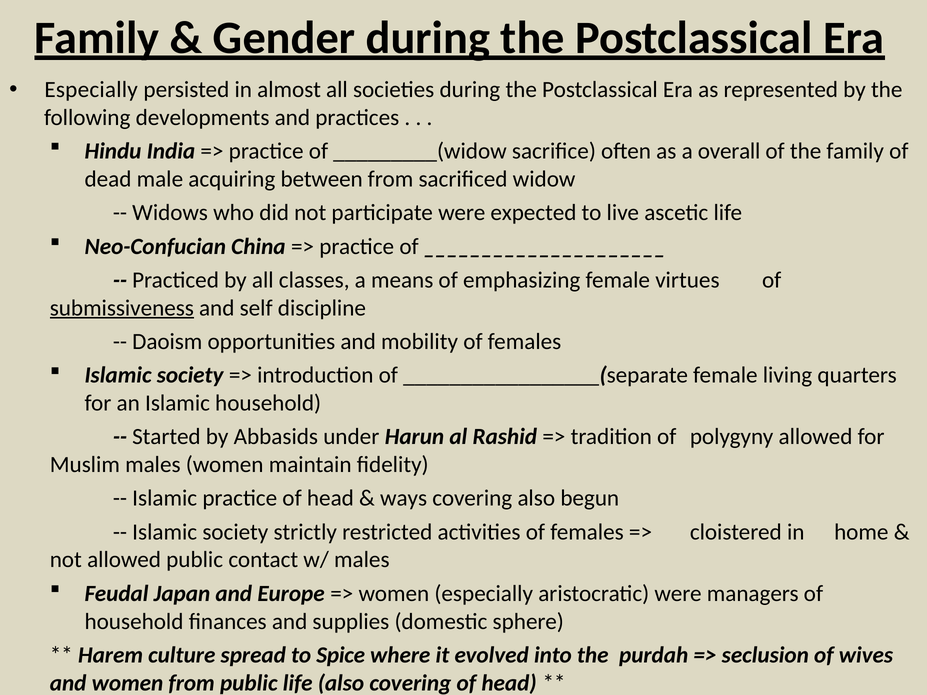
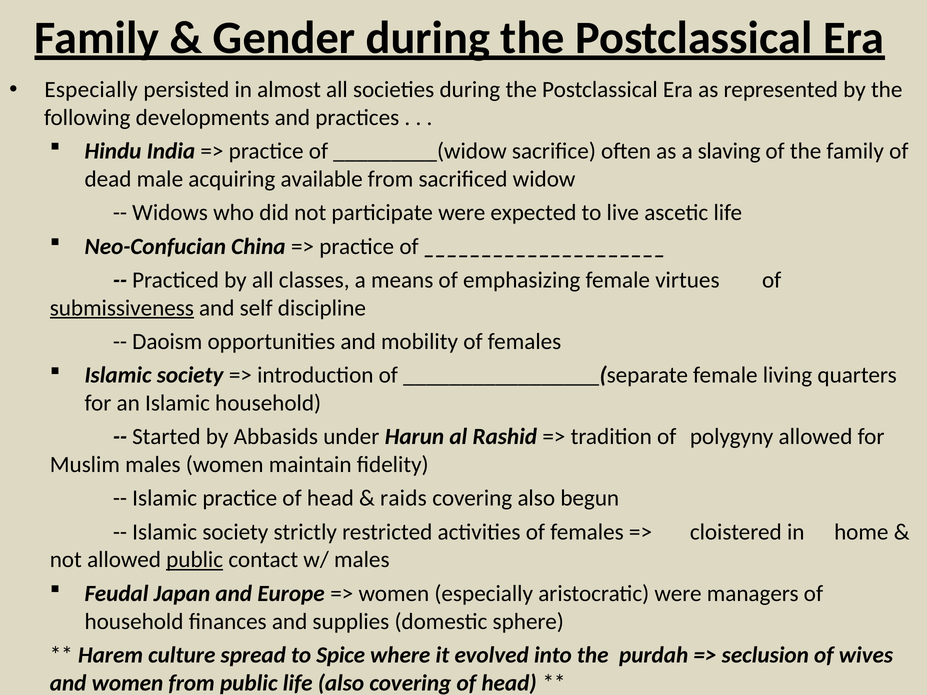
overall: overall -> slaving
between: between -> available
ways: ways -> raids
public at (195, 560) underline: none -> present
